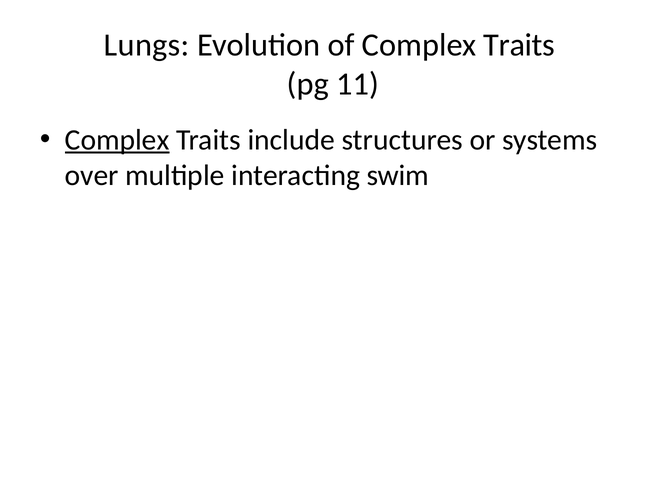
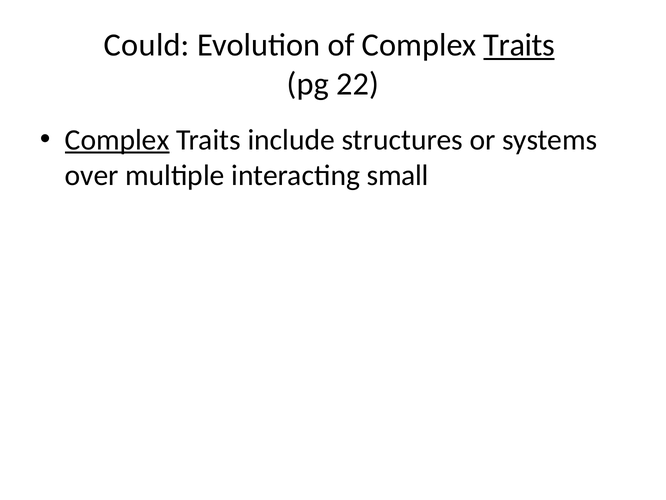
Lungs: Lungs -> Could
Traits at (519, 45) underline: none -> present
11: 11 -> 22
swim: swim -> small
